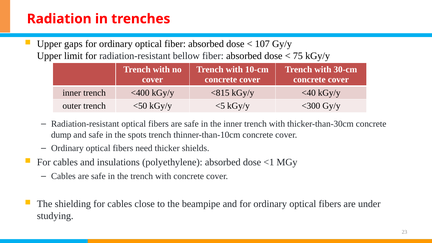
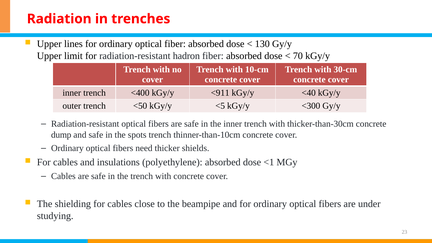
gaps: gaps -> lines
107: 107 -> 130
bellow: bellow -> hadron
75: 75 -> 70
<815: <815 -> <911
